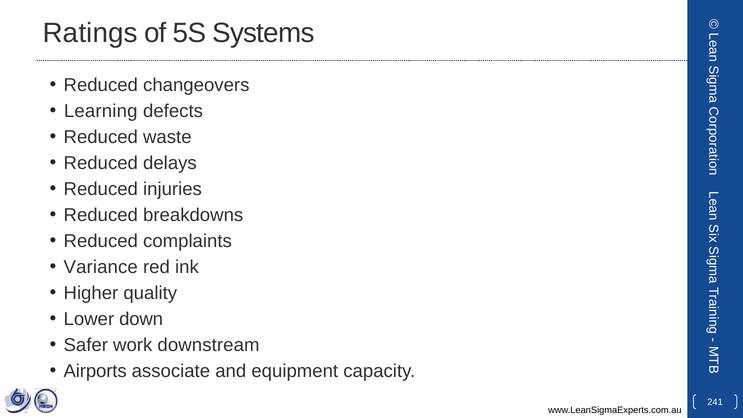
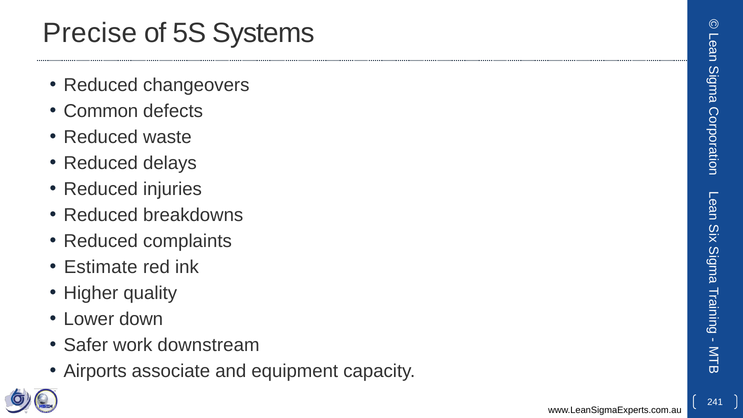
Ratings: Ratings -> Precise
Learning: Learning -> Common
Variance: Variance -> Estimate
